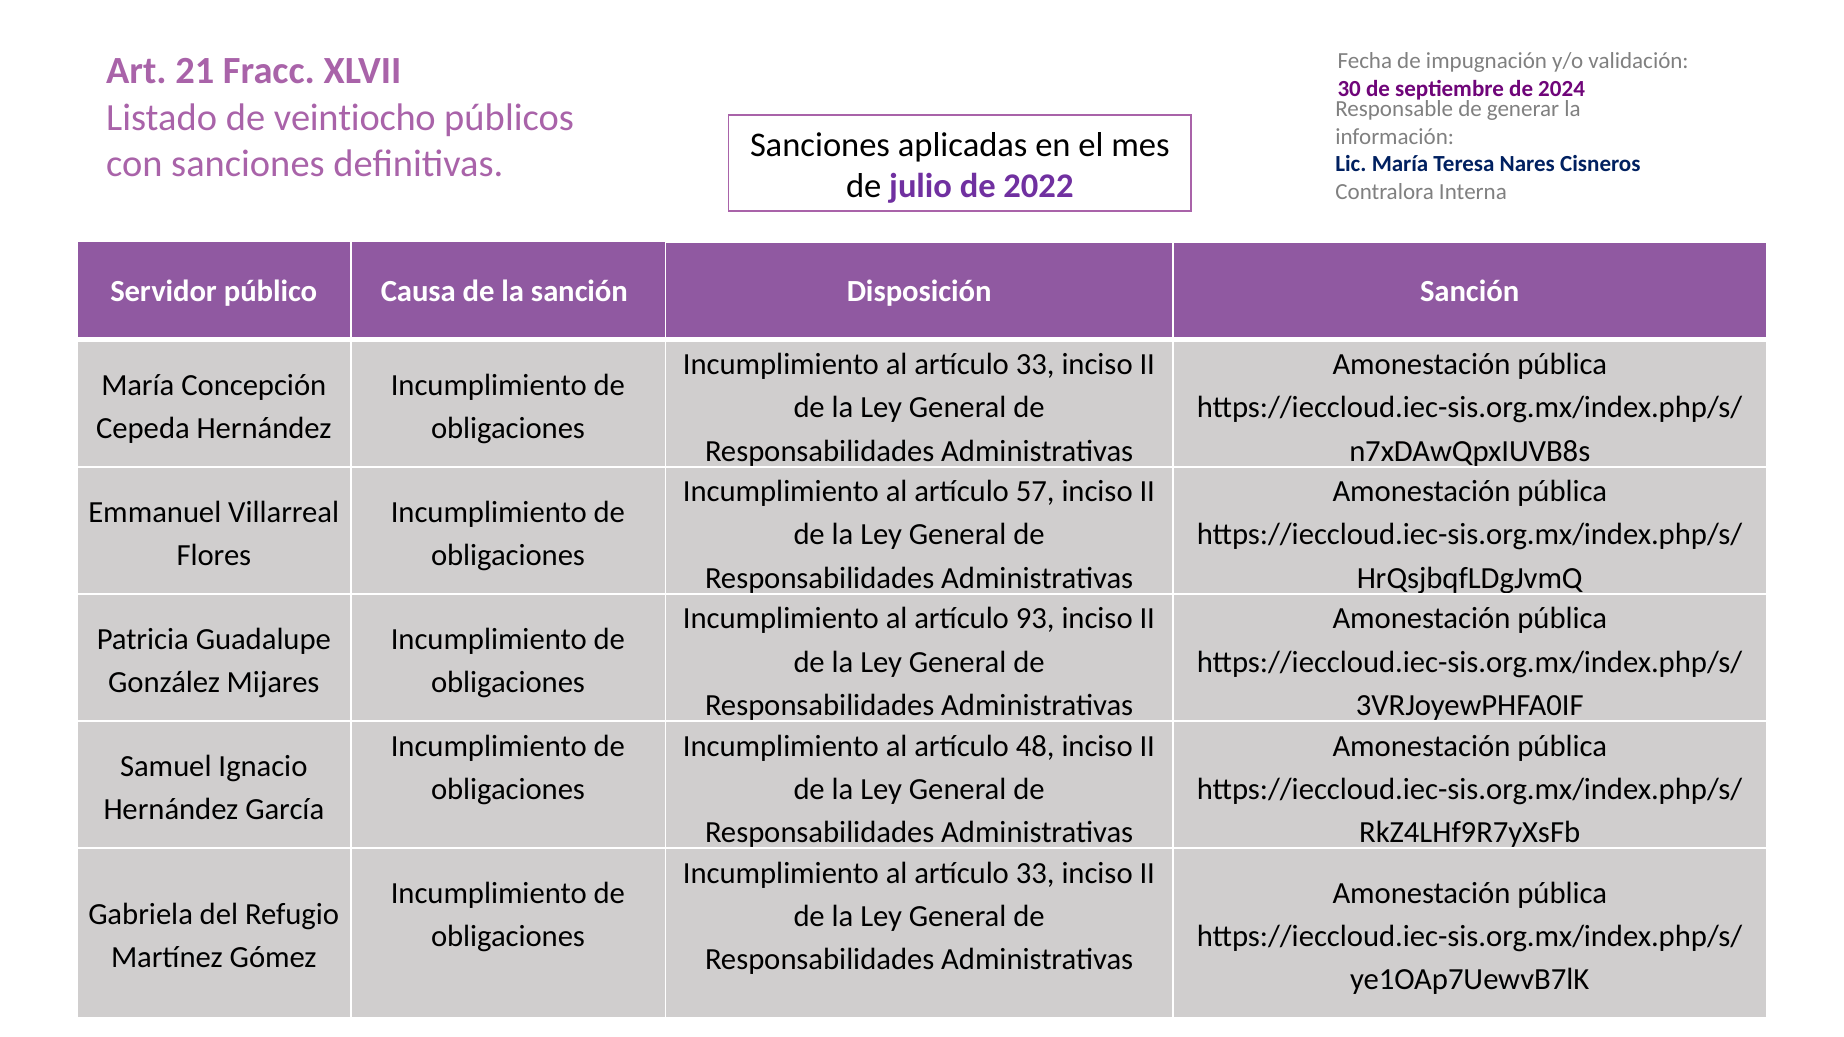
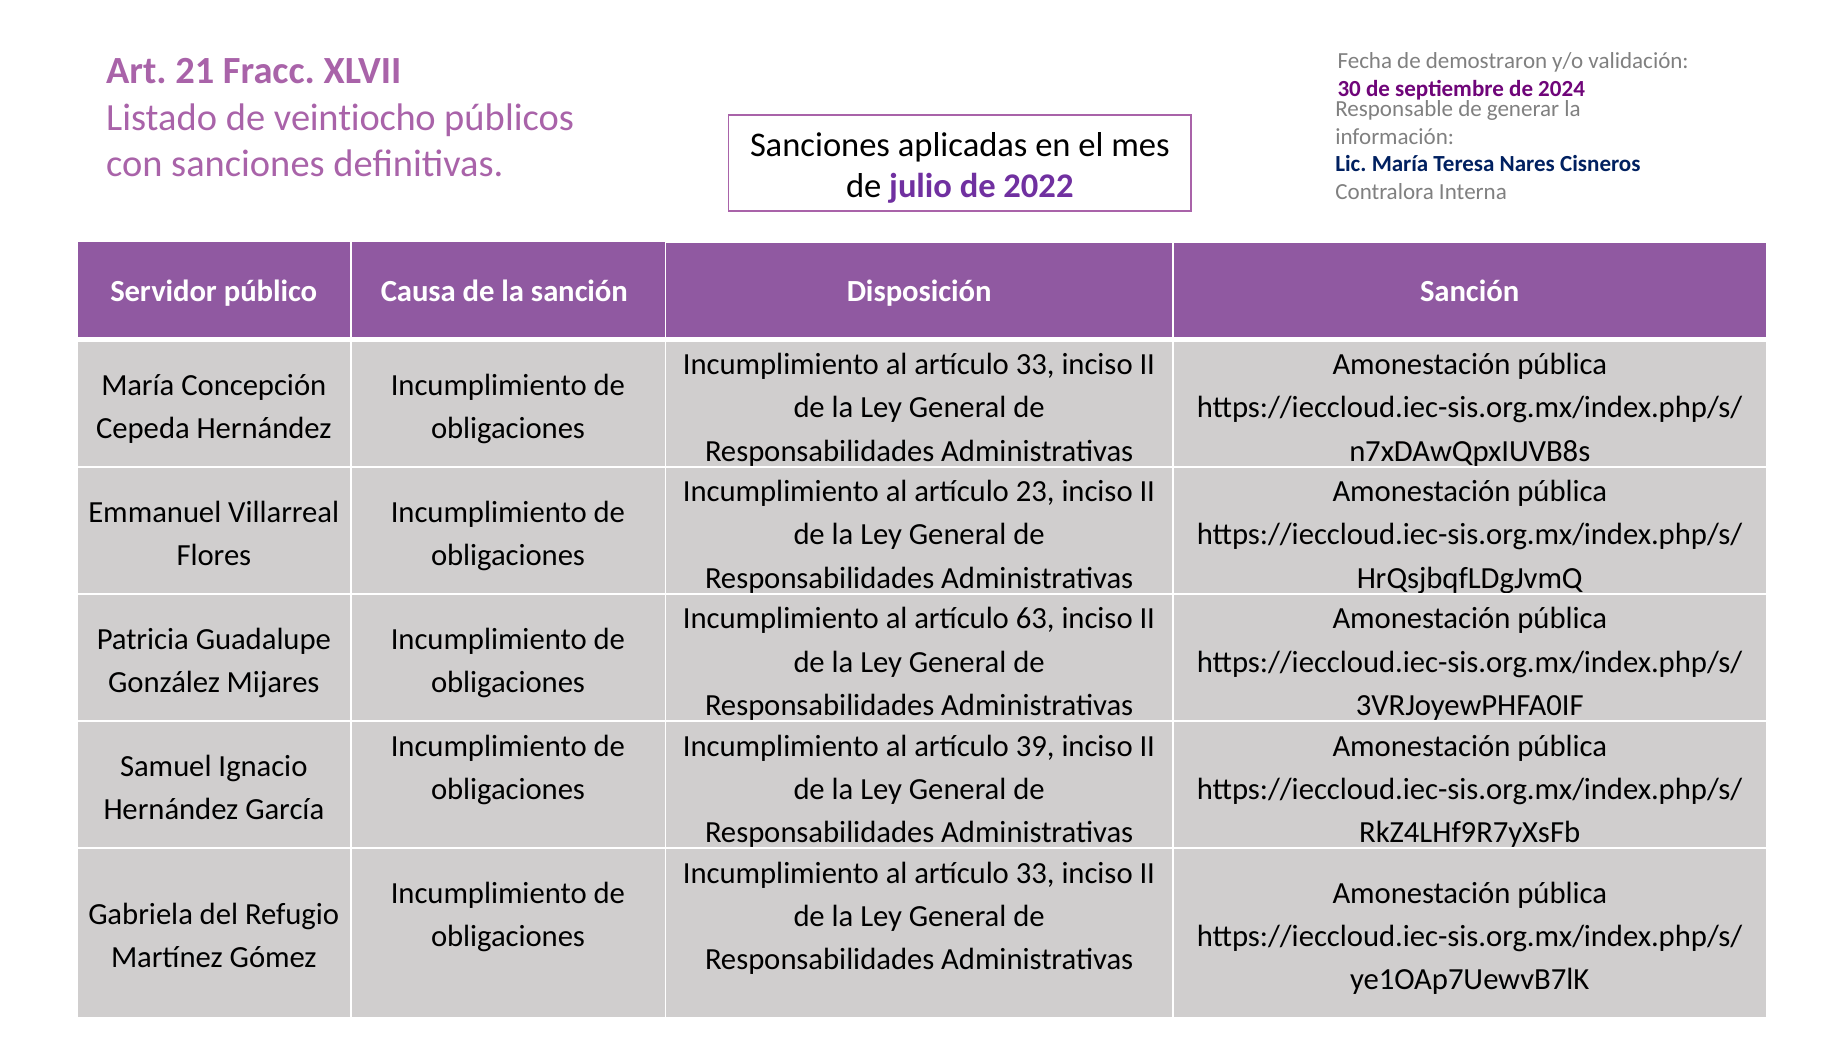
impugnación: impugnación -> demostraron
57: 57 -> 23
93: 93 -> 63
48: 48 -> 39
